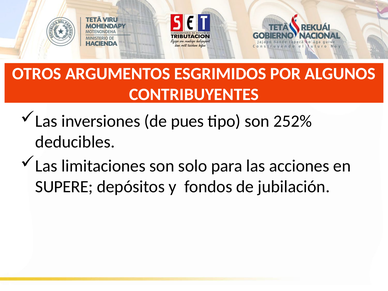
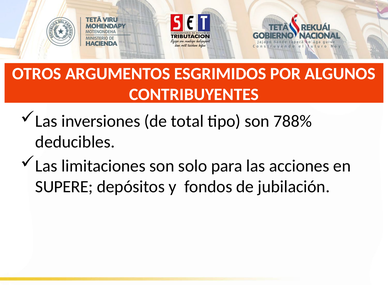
pues: pues -> total
252%: 252% -> 788%
